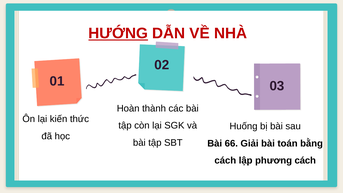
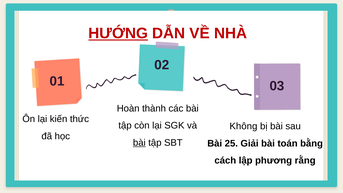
Huống: Huống -> Không
bài at (139, 143) underline: none -> present
66: 66 -> 25
phương cách: cách -> rằng
